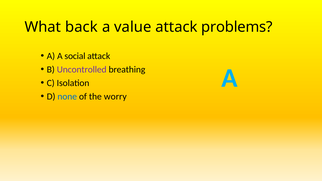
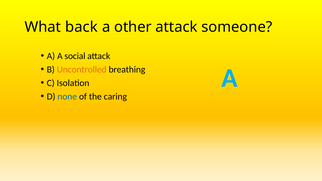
value: value -> other
problems: problems -> someone
Uncontrolled colour: purple -> orange
worry: worry -> caring
